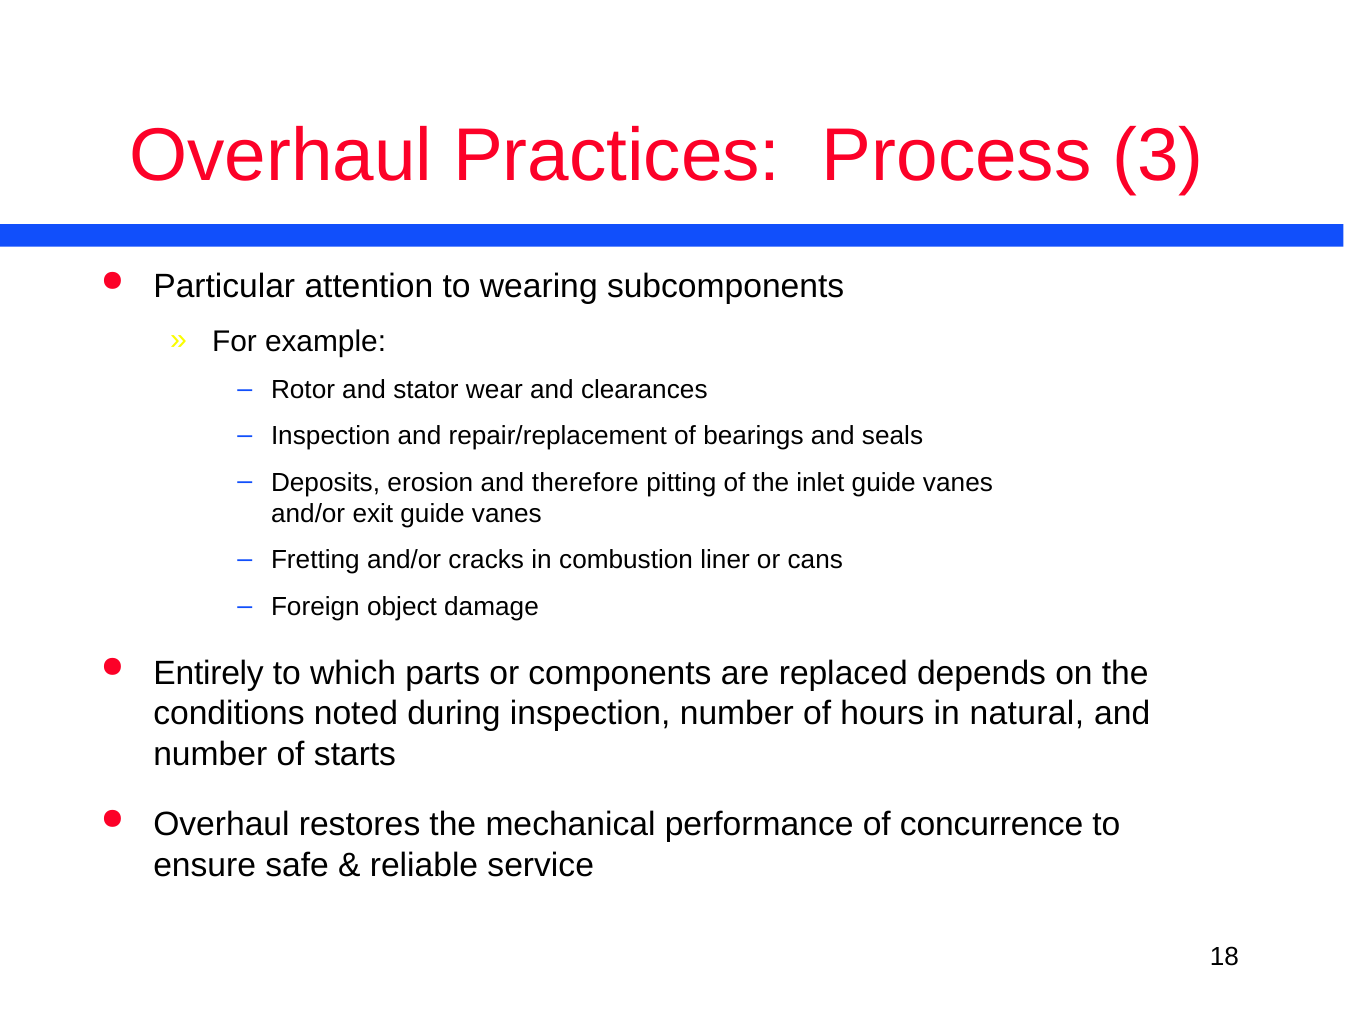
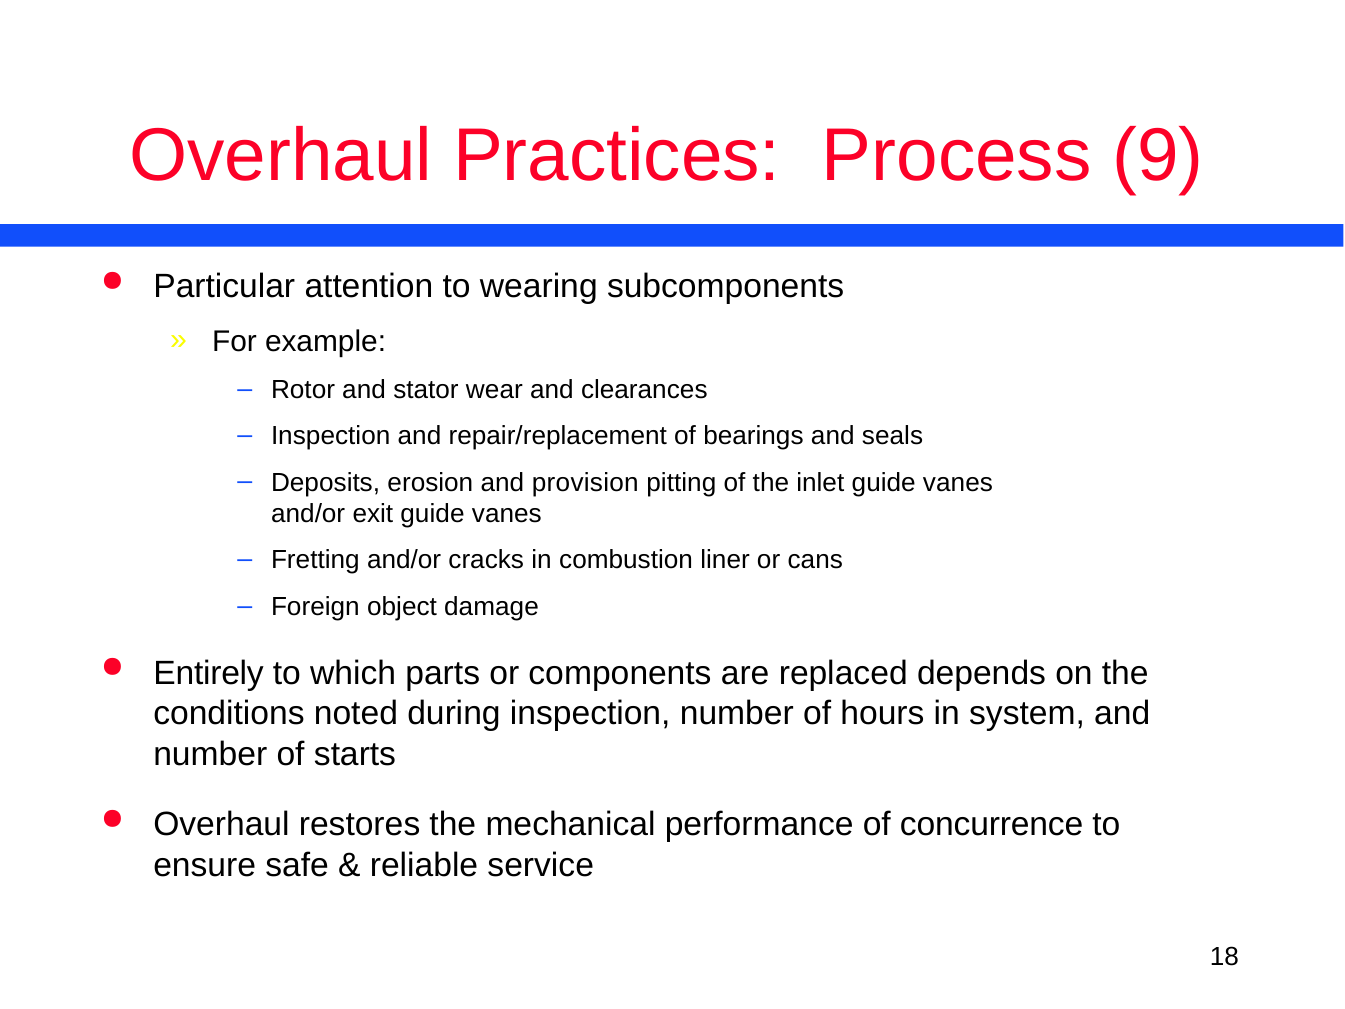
3: 3 -> 9
therefore: therefore -> provision
natural: natural -> system
